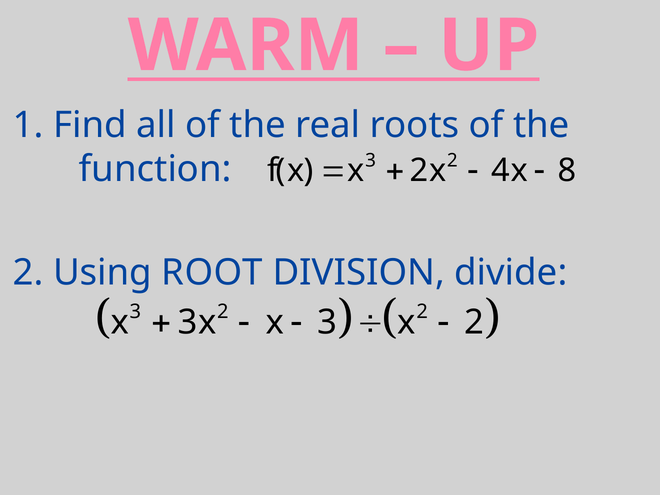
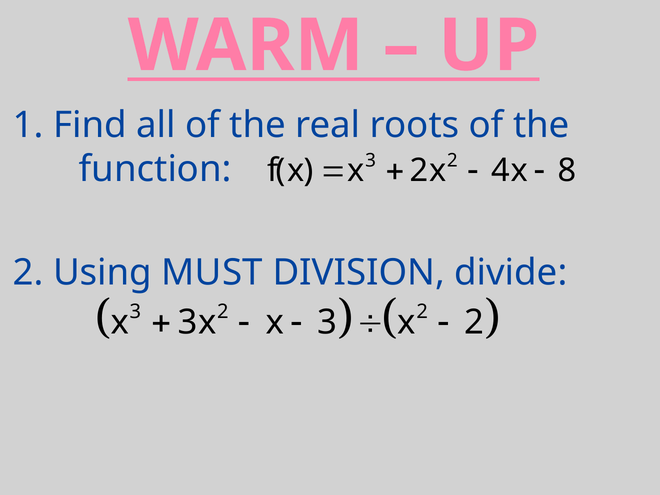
ROOT: ROOT -> MUST
